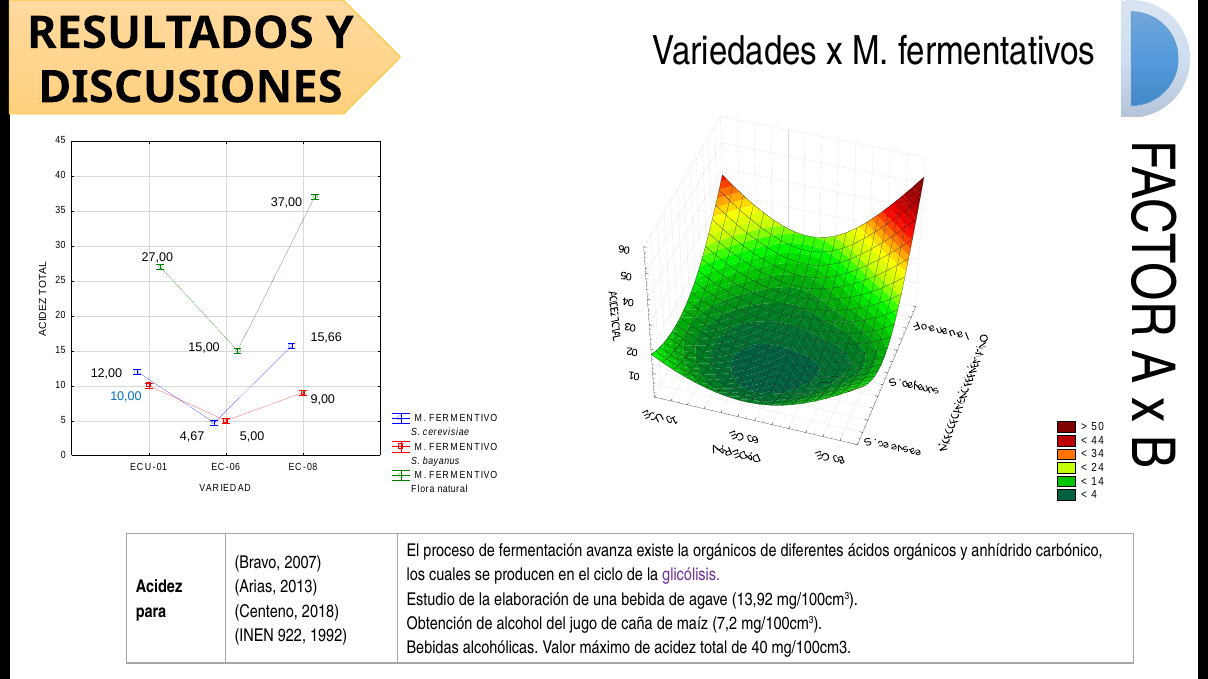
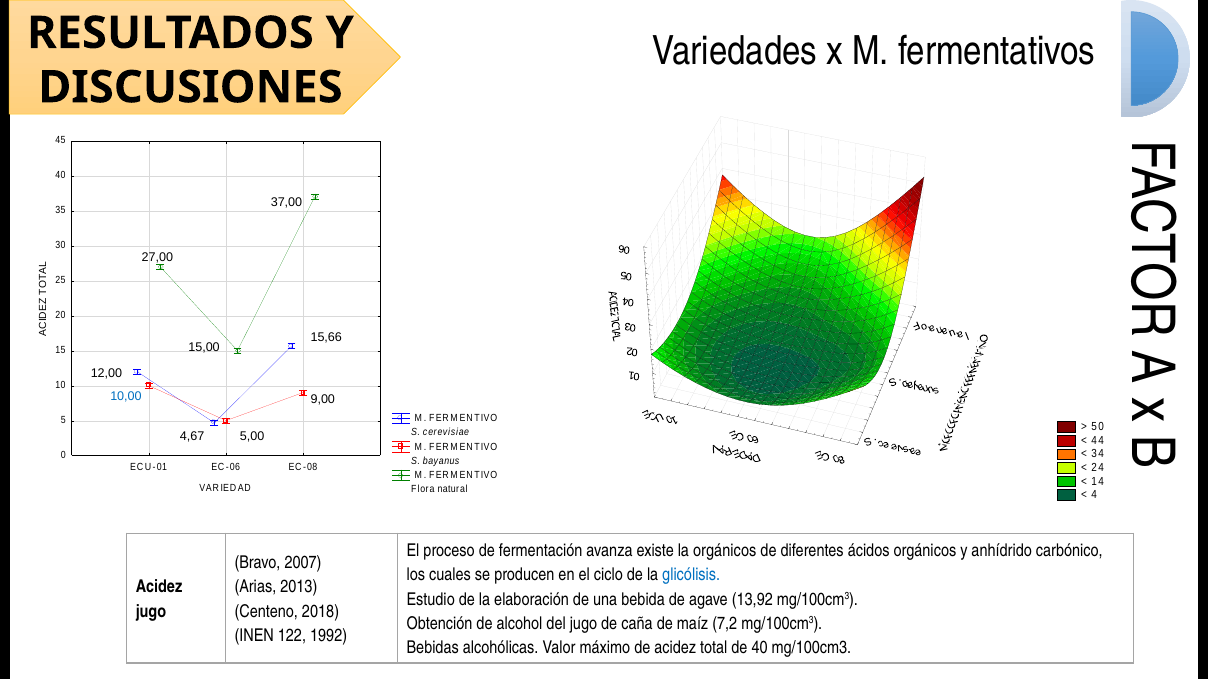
glicólisis colour: purple -> blue
para at (151, 612): para -> jugo
922: 922 -> 122
